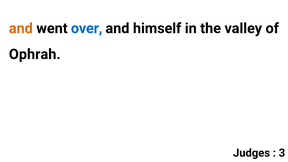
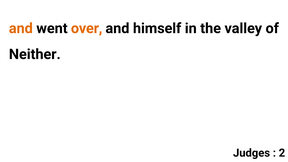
over colour: blue -> orange
Ophrah: Ophrah -> Neither
3: 3 -> 2
